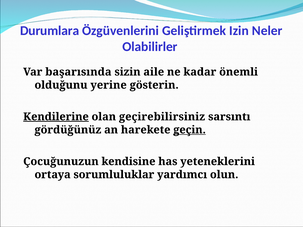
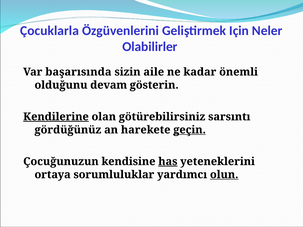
Durumlara: Durumlara -> Çocuklarla
Izin: Izin -> Için
yerine: yerine -> devam
geçirebilirsiniz: geçirebilirsiniz -> götürebilirsiniz
has underline: none -> present
olun underline: none -> present
